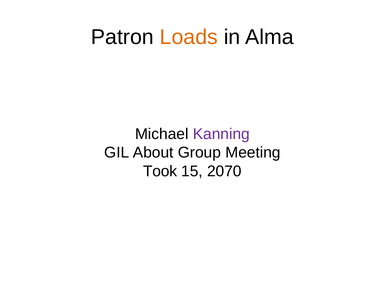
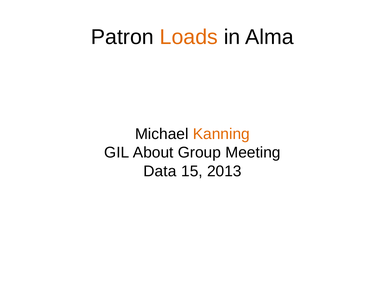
Kanning colour: purple -> orange
Took: Took -> Data
2070: 2070 -> 2013
